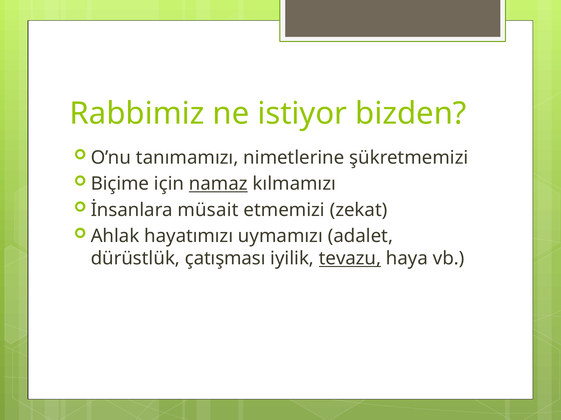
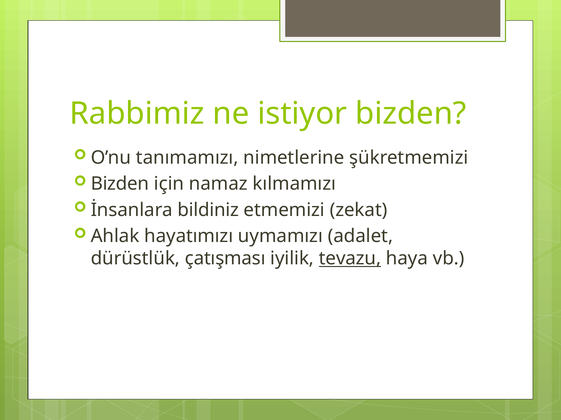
Biçime at (120, 184): Biçime -> Bizden
namaz underline: present -> none
müsait: müsait -> bildiniz
